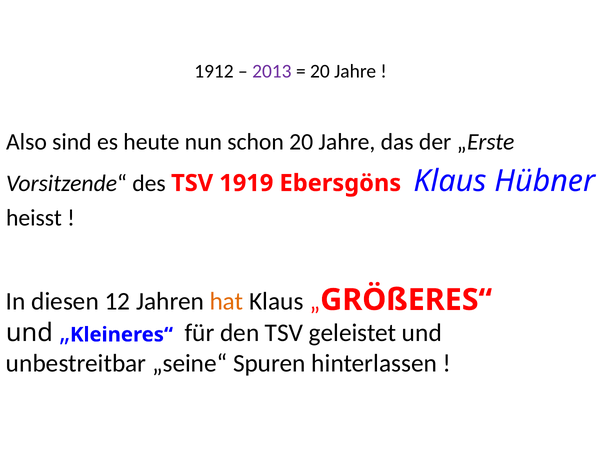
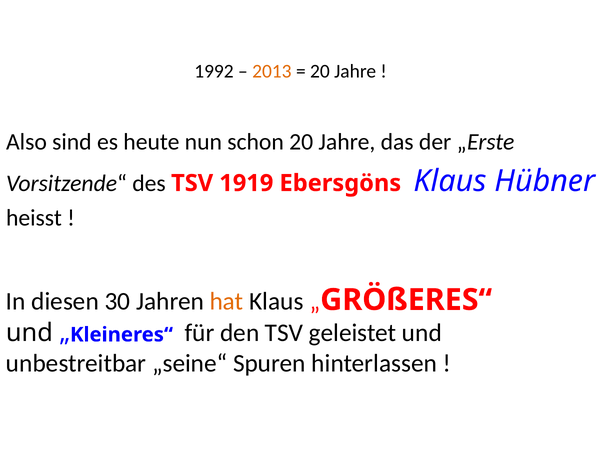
1912: 1912 -> 1992
2013 colour: purple -> orange
12: 12 -> 30
